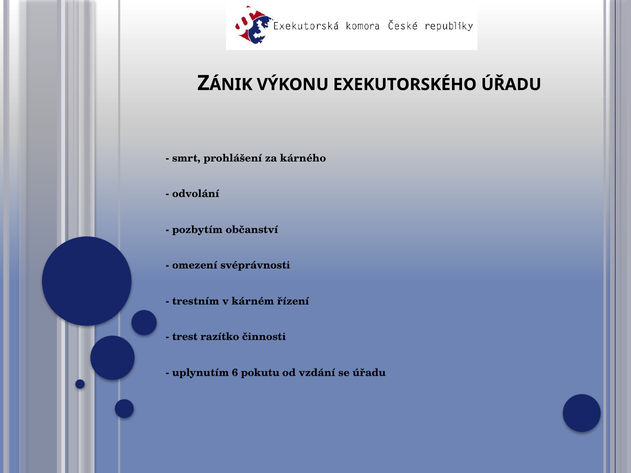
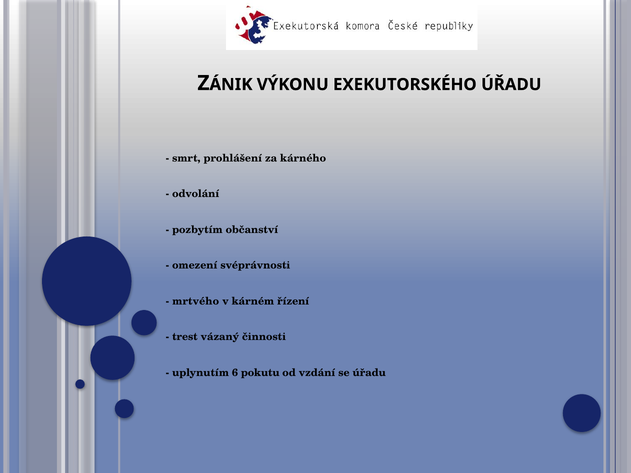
trestním: trestním -> mrtvého
razítko: razítko -> vázaný
